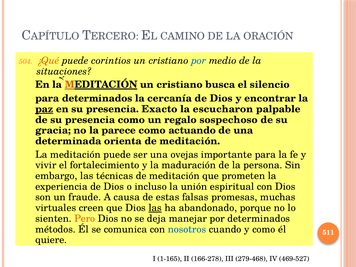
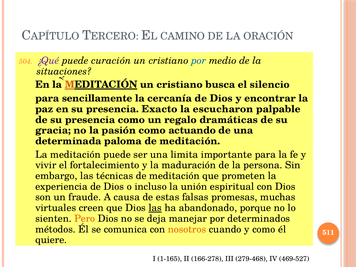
¿Qué colour: orange -> purple
corintios: corintios -> curación
para determinados: determinados -> sencillamente
paz underline: present -> none
sospechoso: sospechoso -> dramáticas
parece: parece -> pasión
orienta: orienta -> paloma
ovejas: ovejas -> limita
nosotros colour: blue -> orange
